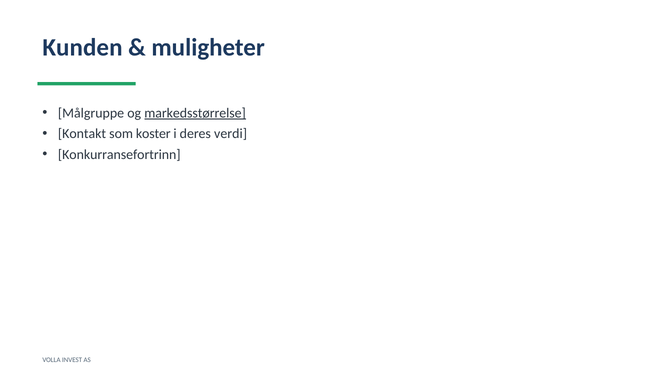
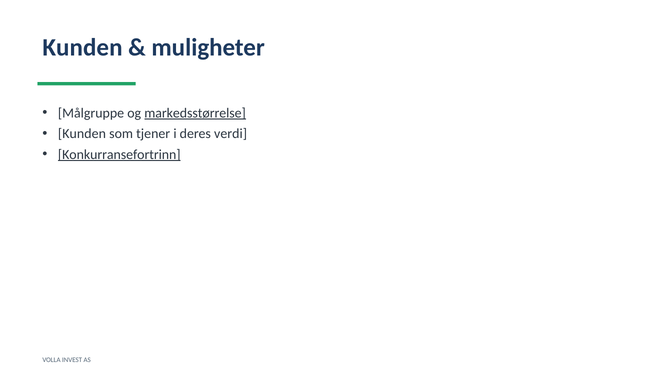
Kontakt at (82, 134): Kontakt -> Kunden
koster: koster -> tjener
Konkurransefortrinn underline: none -> present
